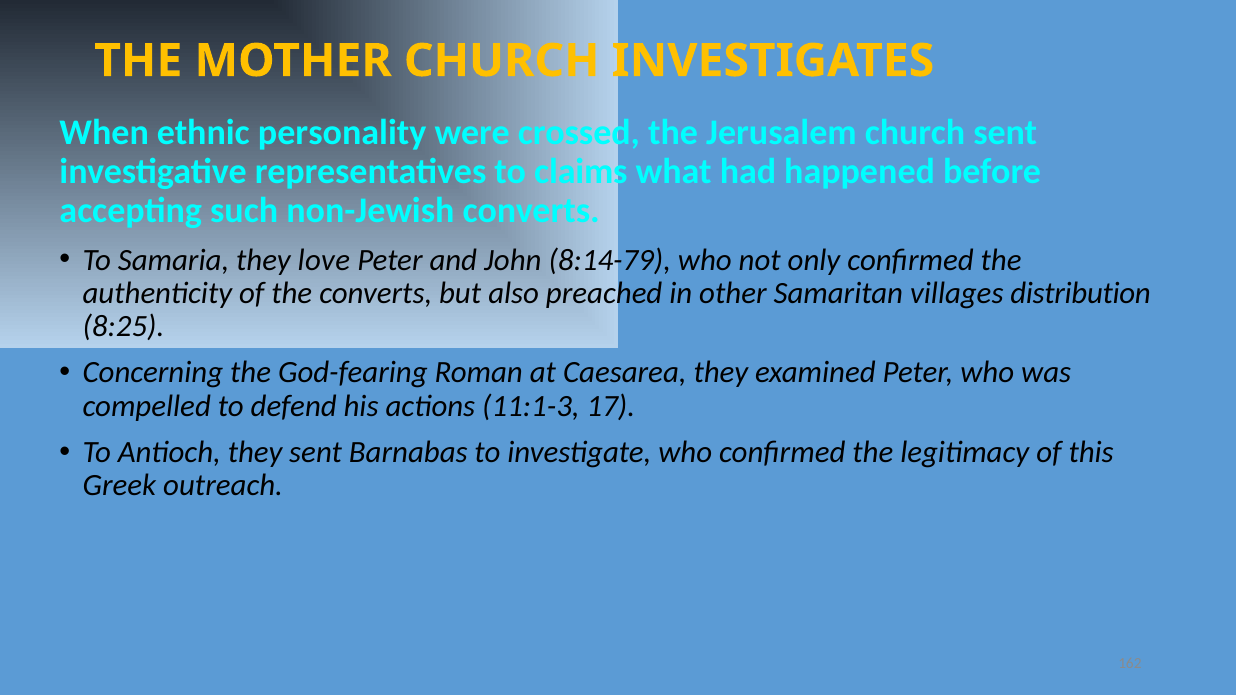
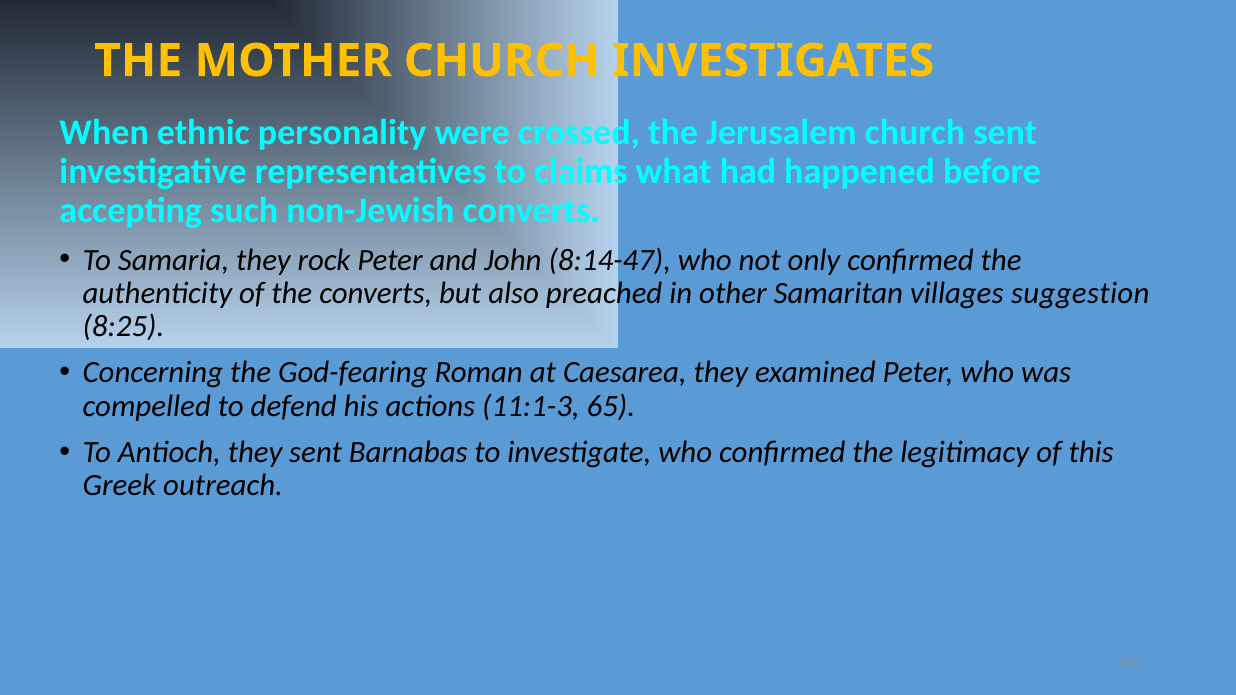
love: love -> rock
8:14-79: 8:14-79 -> 8:14-47
distribution: distribution -> suggestion
17: 17 -> 65
